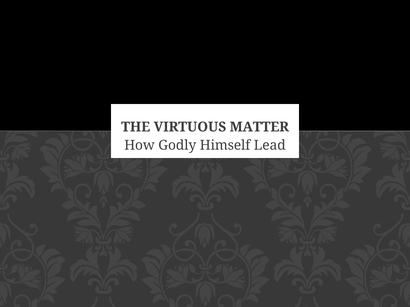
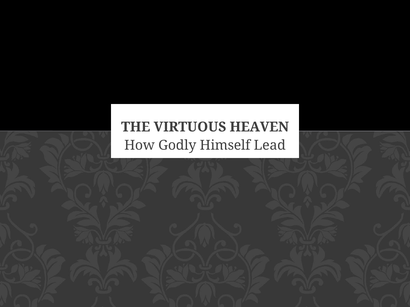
MATTER: MATTER -> HEAVEN
